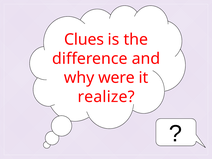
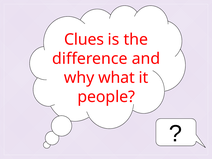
were: were -> what
realize: realize -> people
